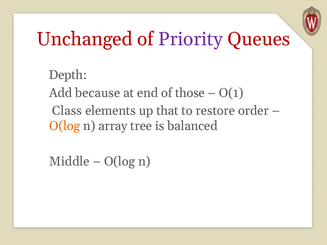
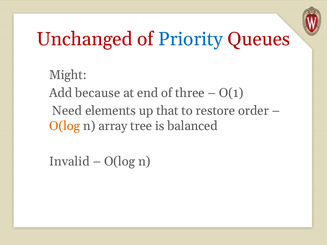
Priority colour: purple -> blue
Depth: Depth -> Might
those: those -> three
Class: Class -> Need
Middle: Middle -> Invalid
